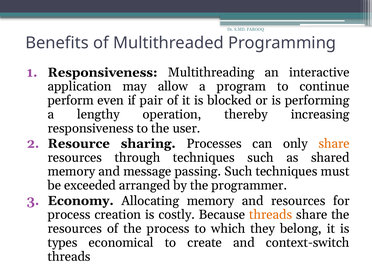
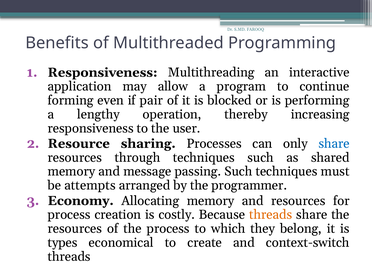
perform: perform -> forming
share at (334, 144) colour: orange -> blue
exceeded: exceeded -> attempts
